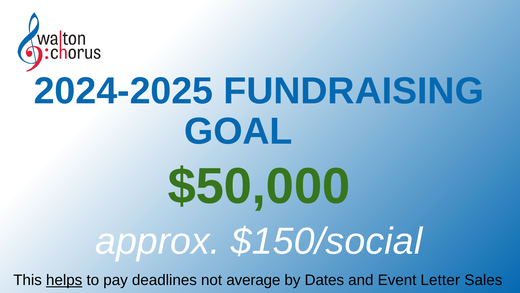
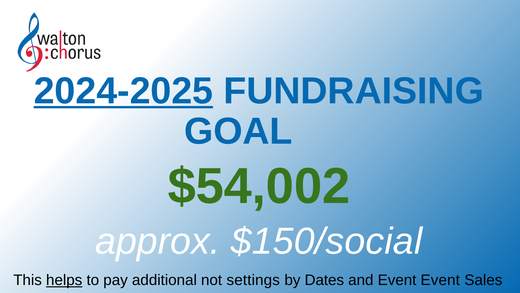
2024-2025 underline: none -> present
$50,000: $50,000 -> $54,002
deadlines: deadlines -> additional
average: average -> settings
Event Letter: Letter -> Event
